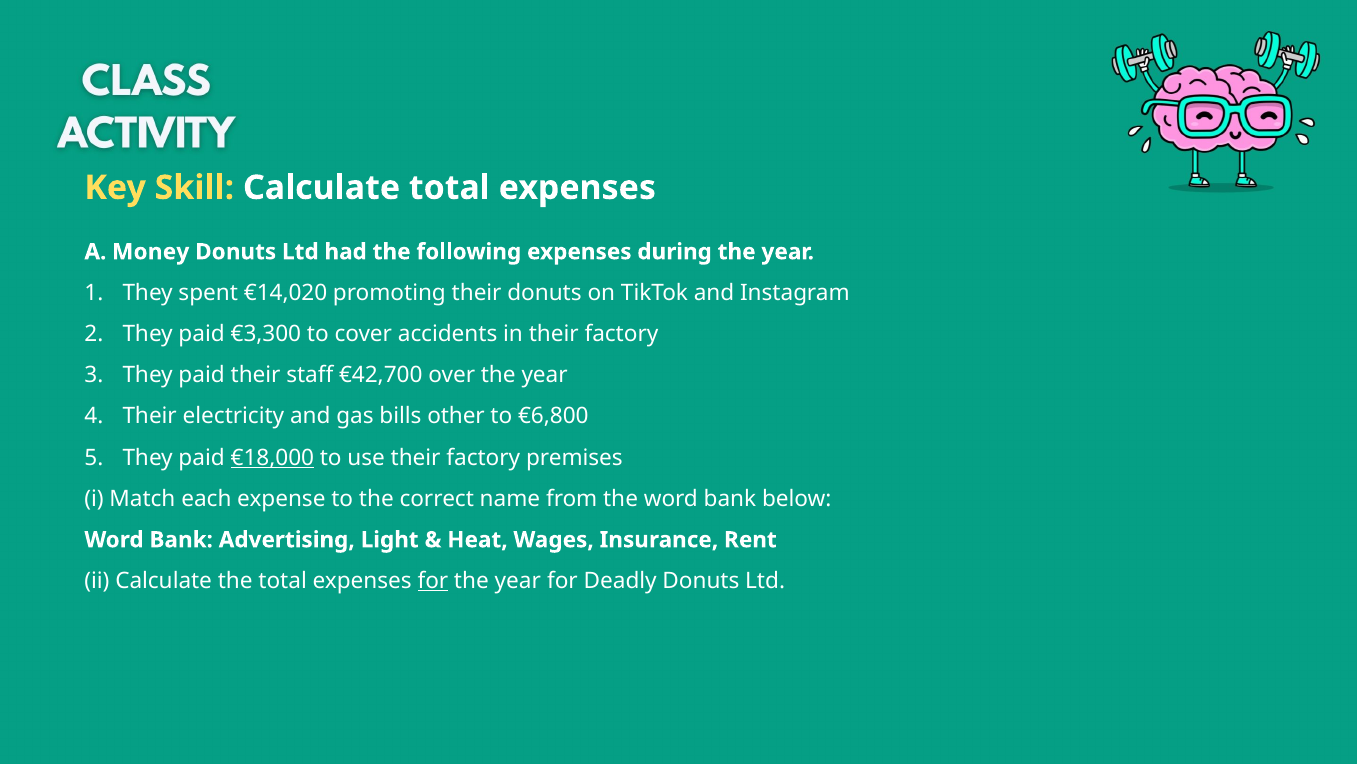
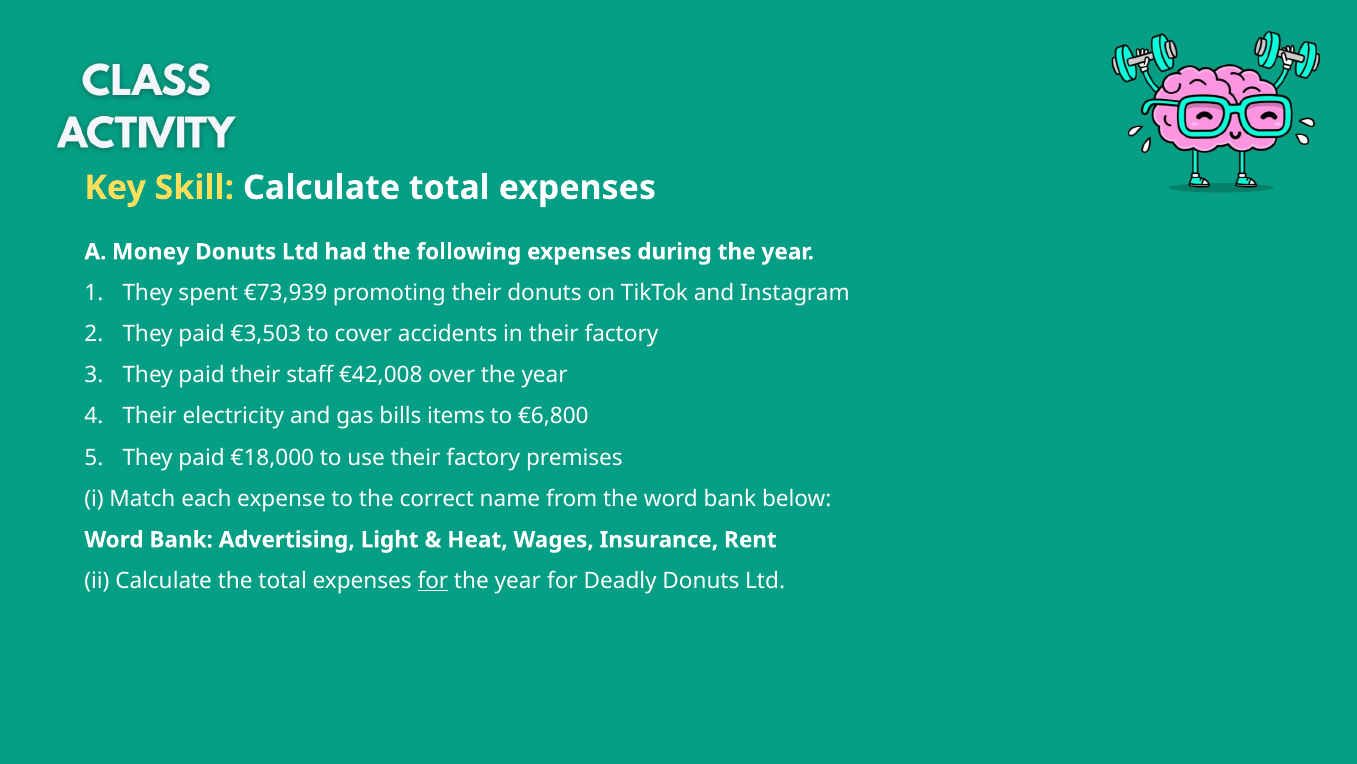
€14,020: €14,020 -> €73,939
€3,300: €3,300 -> €3,503
€42,700: €42,700 -> €42,008
other: other -> items
€18,000 underline: present -> none
